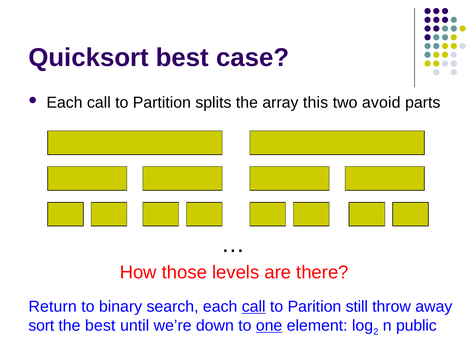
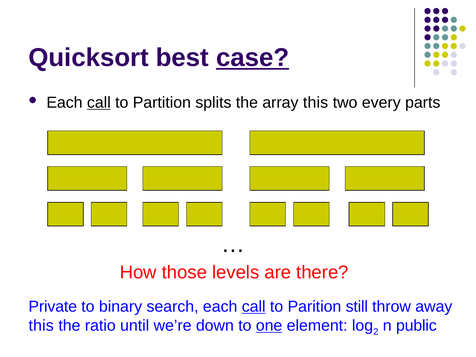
case underline: none -> present
call at (99, 103) underline: none -> present
avoid: avoid -> every
Return: Return -> Private
sort at (41, 326): sort -> this
the best: best -> ratio
